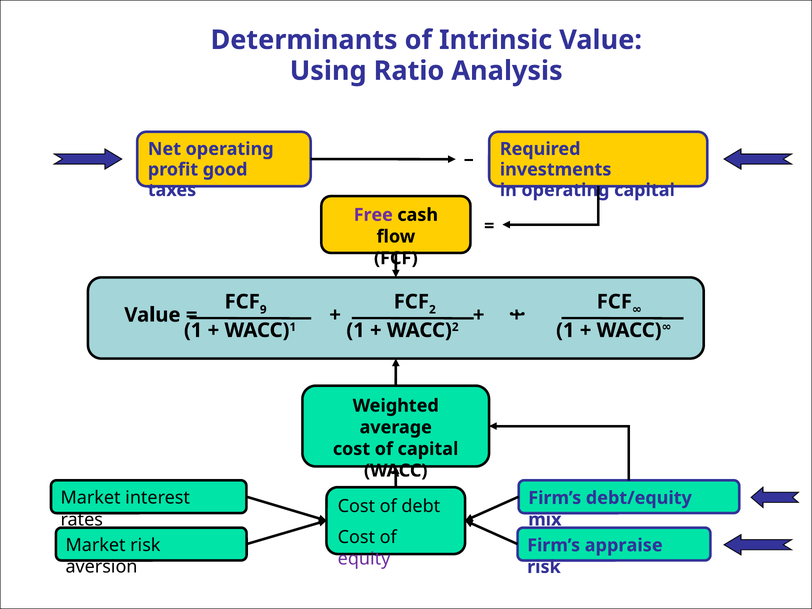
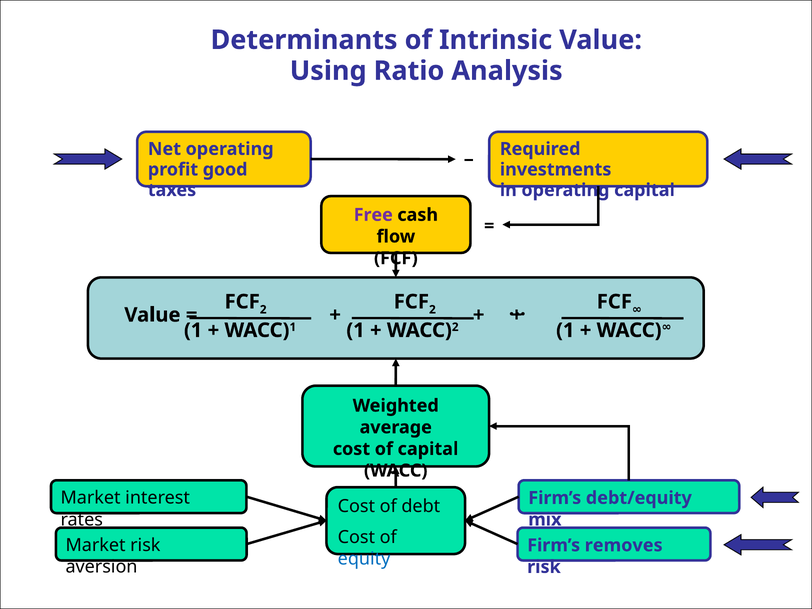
9 at (263, 310): 9 -> 2
appraise: appraise -> removes
equity colour: purple -> blue
